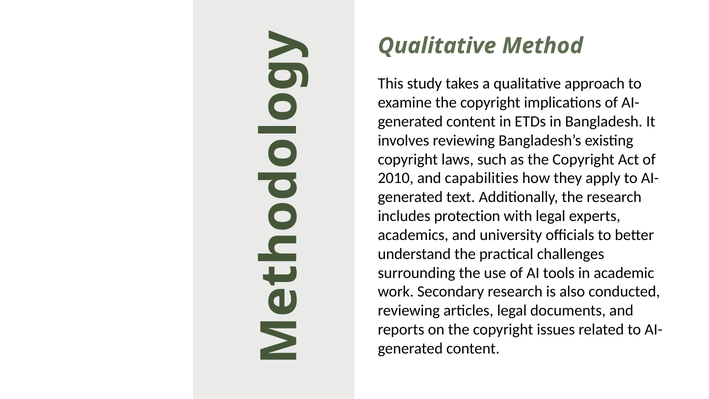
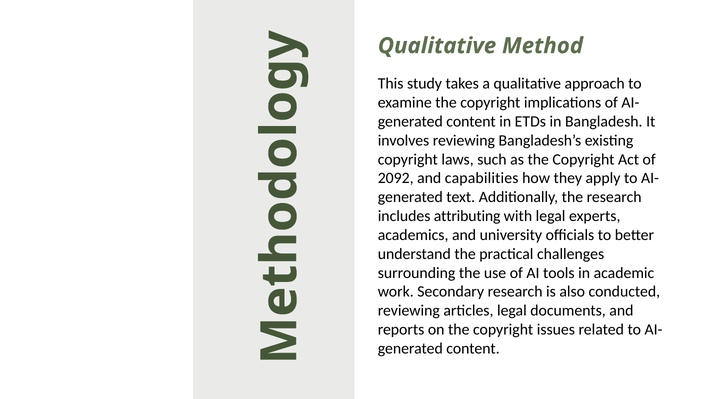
2010: 2010 -> 2092
protection: protection -> attributing
